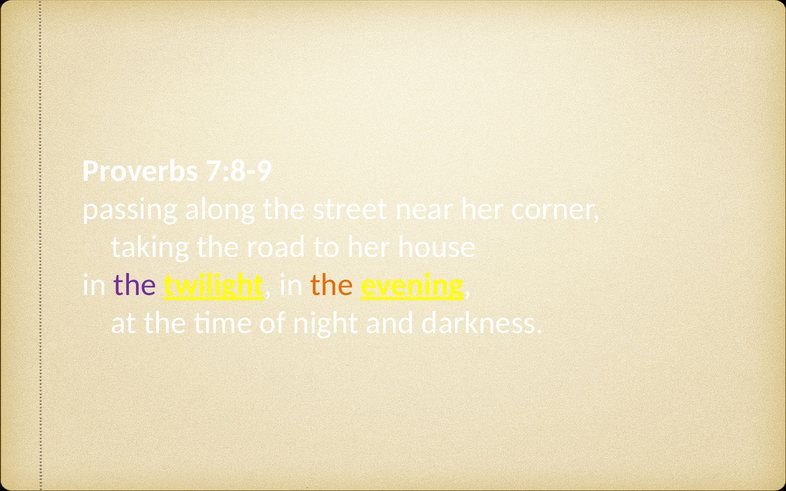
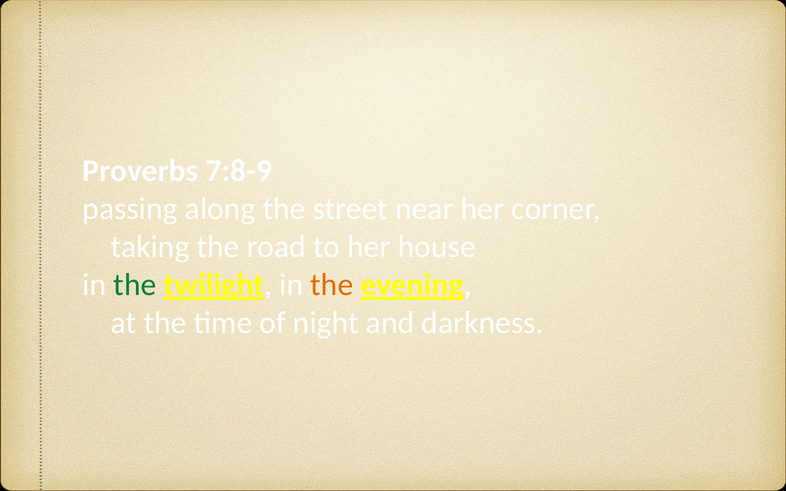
the at (135, 285) colour: purple -> green
